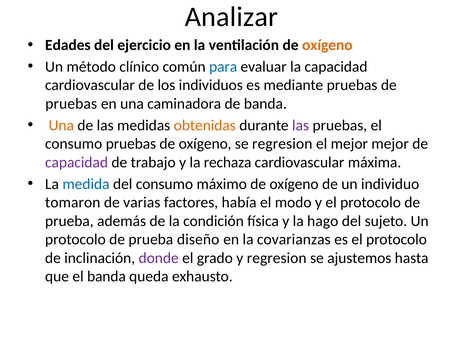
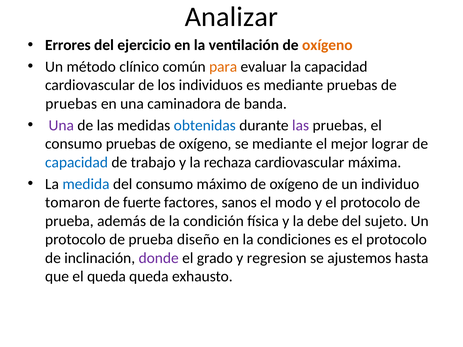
Edades: Edades -> Errores
para colour: blue -> orange
Una at (61, 125) colour: orange -> purple
obtenidas colour: orange -> blue
se regresion: regresion -> mediante
mejor mejor: mejor -> lograr
capacidad at (77, 162) colour: purple -> blue
varias: varias -> fuerte
había: había -> sanos
hago: hago -> debe
covarianzas: covarianzas -> condiciones
el banda: banda -> queda
